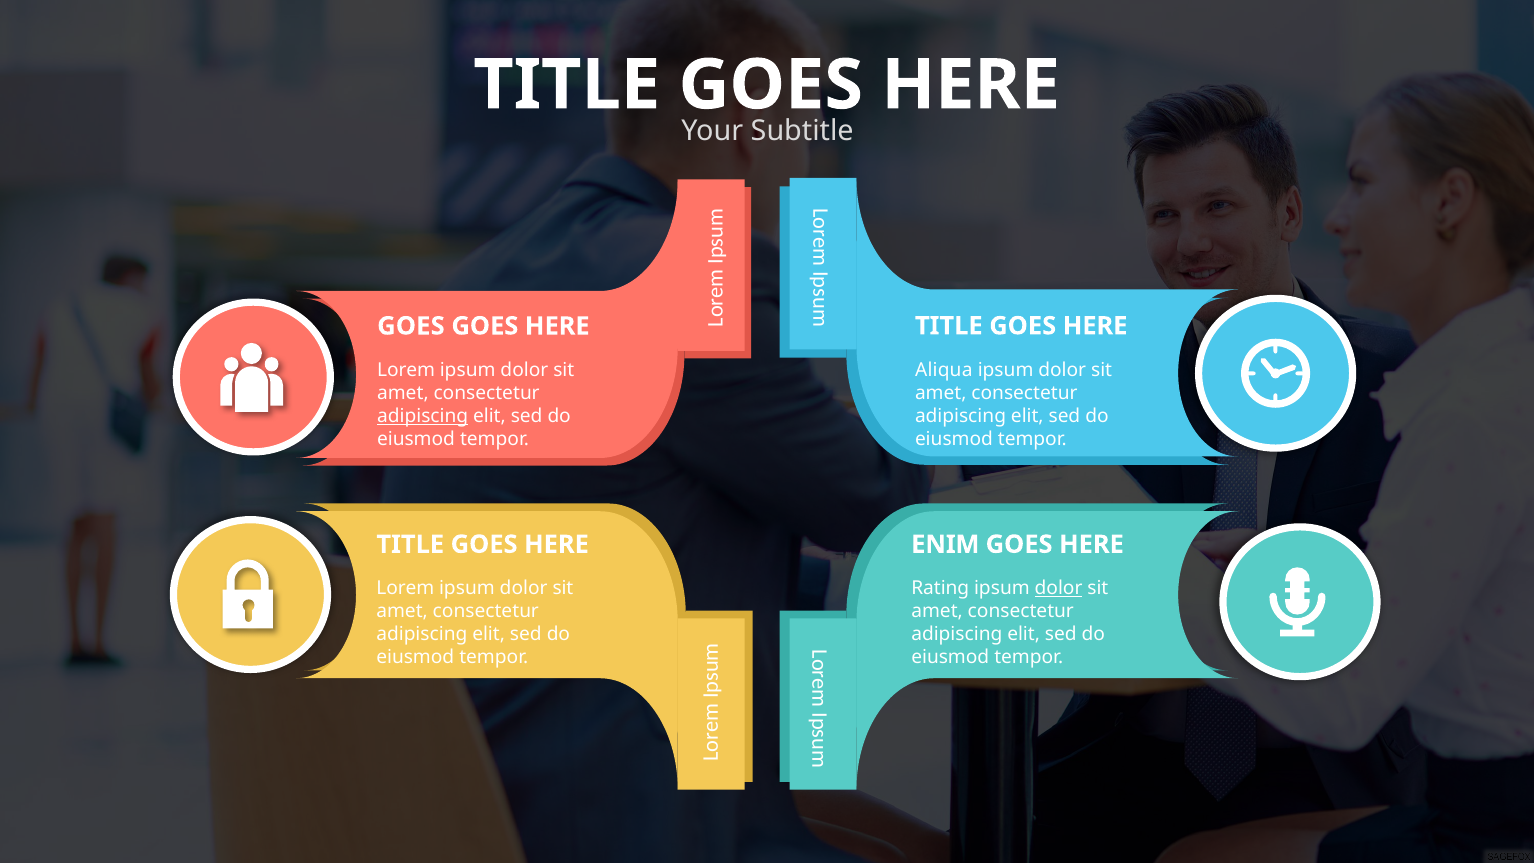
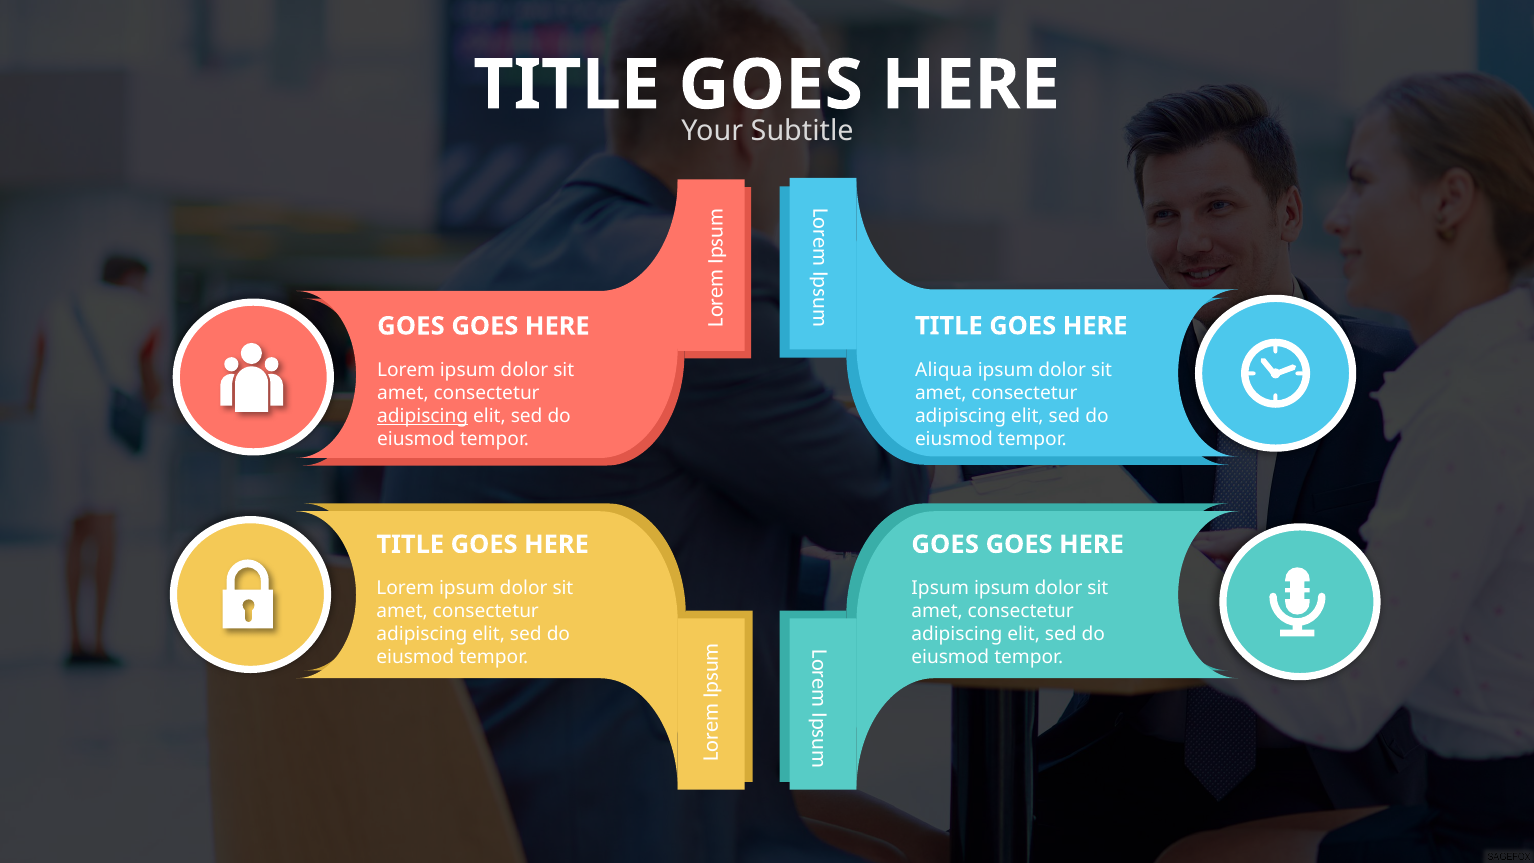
ENIM at (945, 544): ENIM -> GOES
Rating at (940, 589): Rating -> Ipsum
dolor at (1059, 589) underline: present -> none
